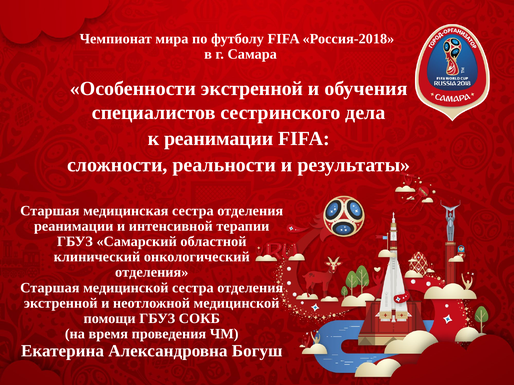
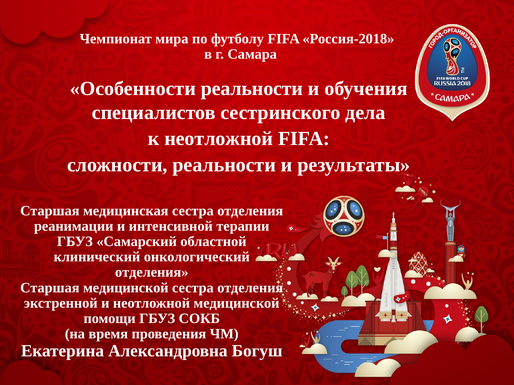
Особенности экстренной: экстренной -> реальности
к реанимации: реанимации -> неотложной
